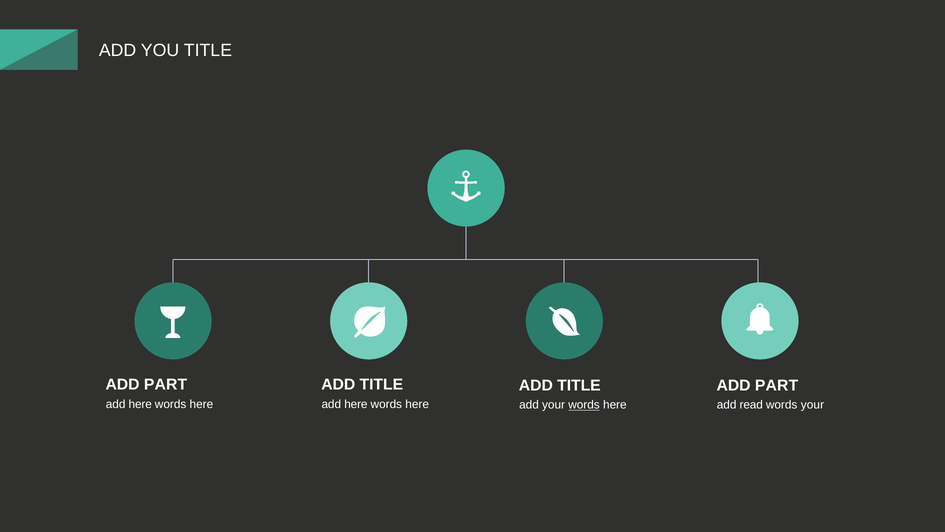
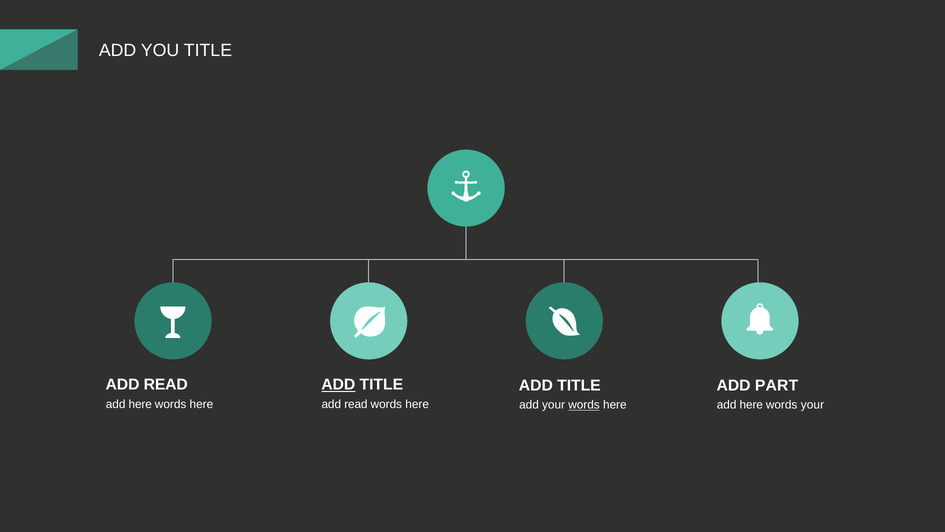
PART at (166, 384): PART -> READ
ADD at (338, 384) underline: none -> present
here at (356, 404): here -> read
read at (751, 405): read -> here
